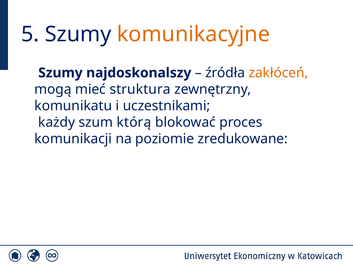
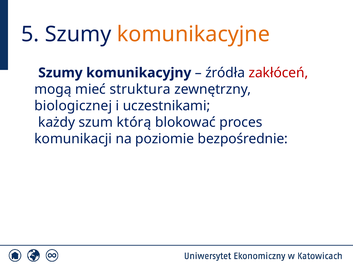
najdoskonalszy: najdoskonalszy -> komunikacyjny
zakłóceń colour: orange -> red
komunikatu: komunikatu -> biologicznej
zredukowane: zredukowane -> bezpośrednie
